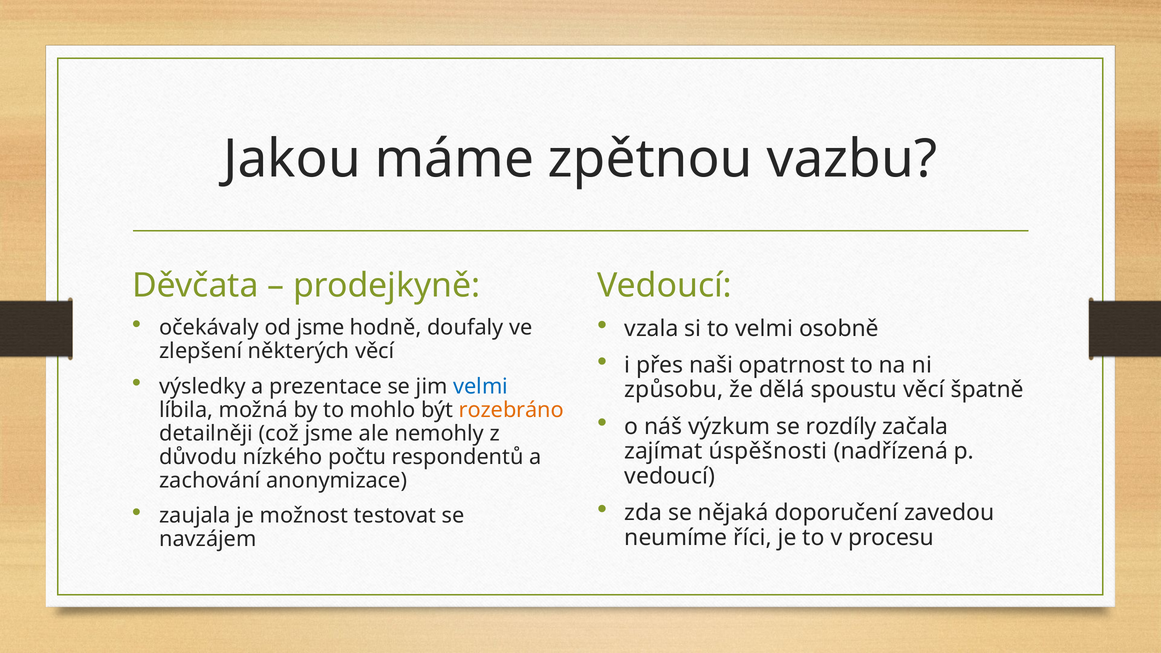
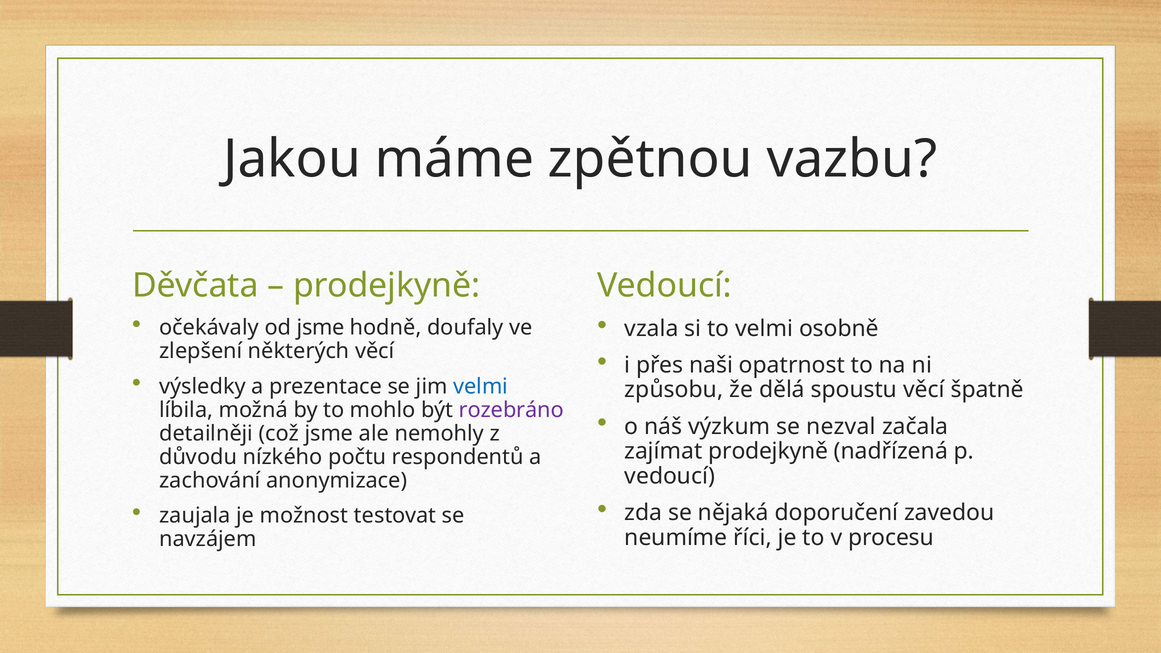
rozebráno colour: orange -> purple
rozdíly: rozdíly -> nezval
zajímat úspěšnosti: úspěšnosti -> prodejkyně
